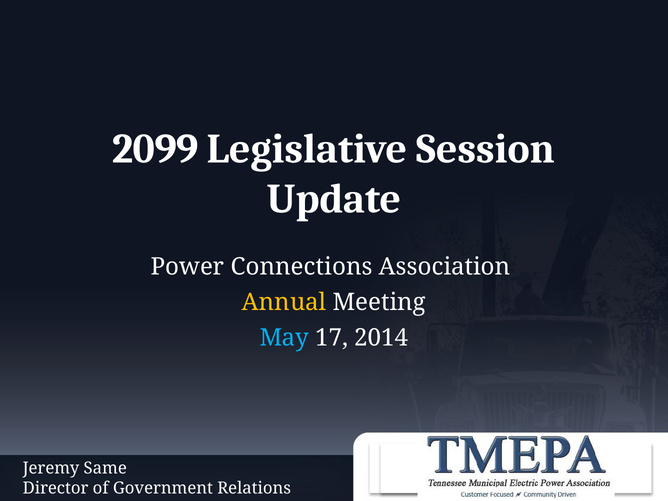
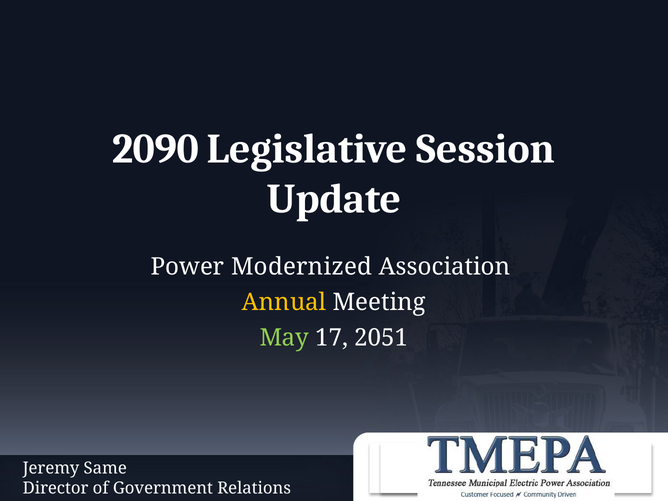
2099: 2099 -> 2090
Connections: Connections -> Modernized
May colour: light blue -> light green
2014: 2014 -> 2051
